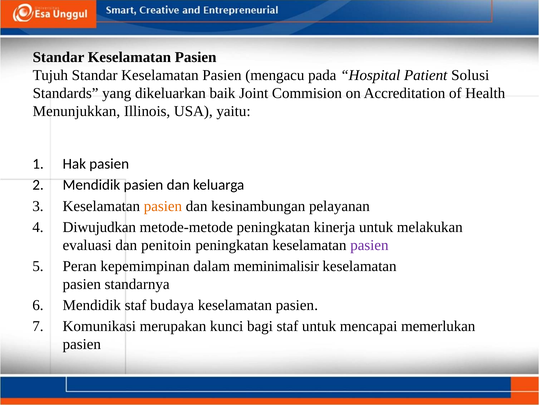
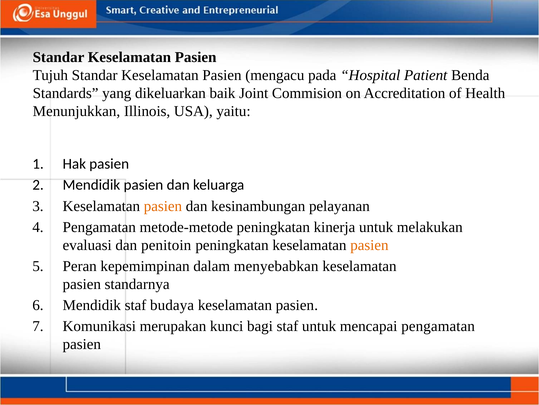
Solusi: Solusi -> Benda
Diwujudkan at (99, 227): Diwujudkan -> Pengamatan
pasien at (369, 245) colour: purple -> orange
meminimalisir: meminimalisir -> menyebabkan
mencapai memerlukan: memerlukan -> pengamatan
